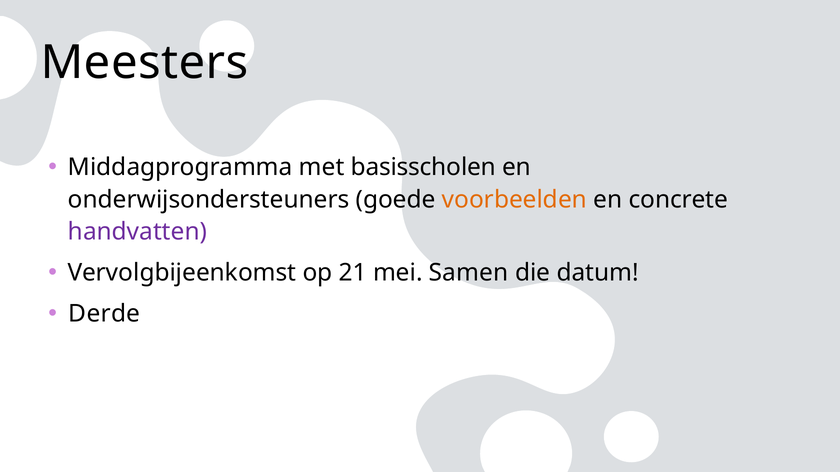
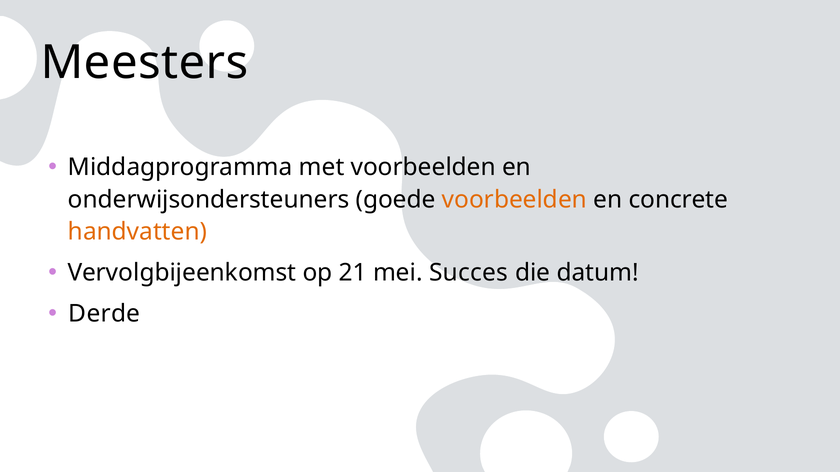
met basisscholen: basisscholen -> voorbeelden
handvatten colour: purple -> orange
Samen: Samen -> Succes
